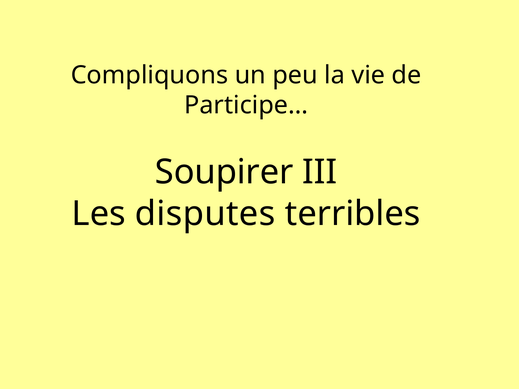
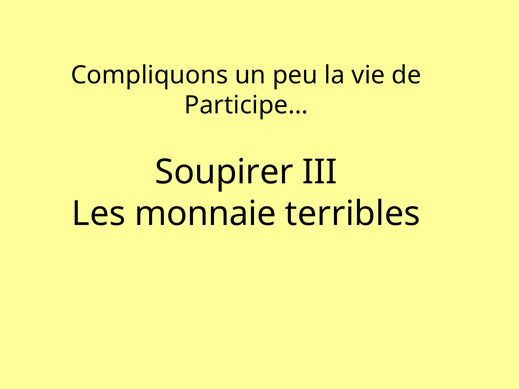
disputes: disputes -> monnaie
